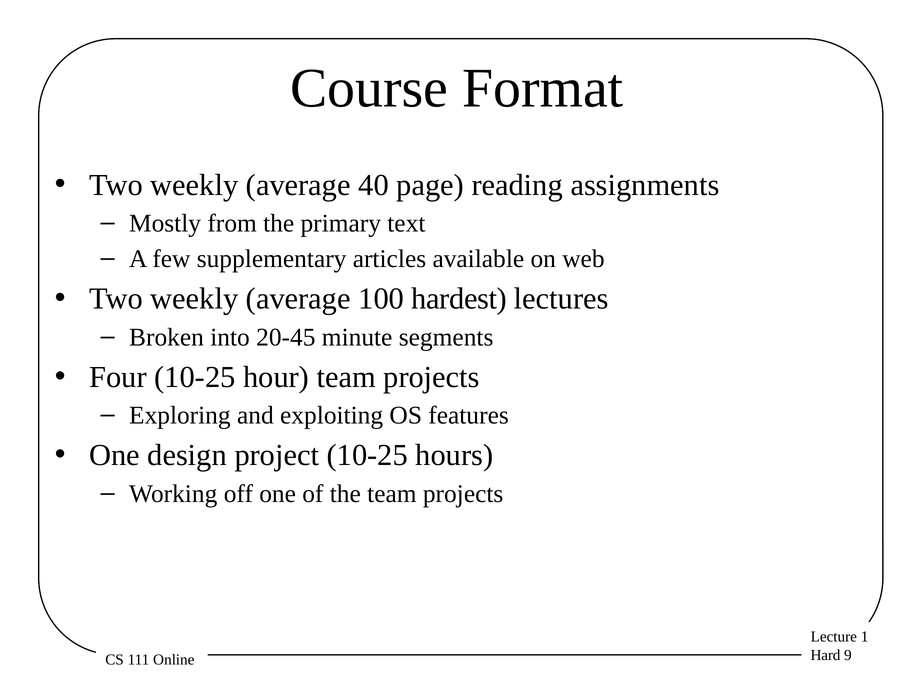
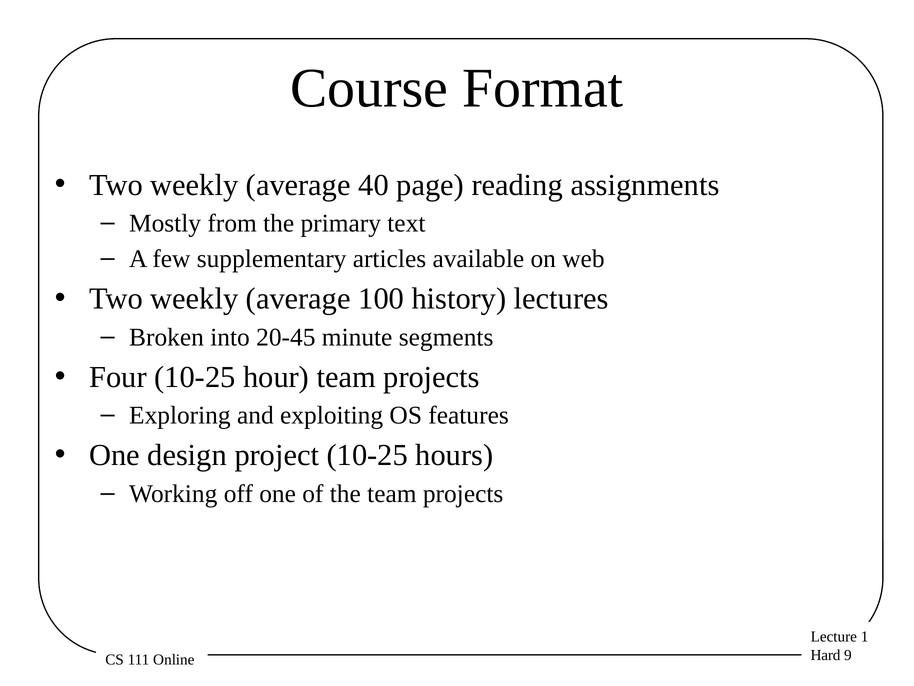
hardest: hardest -> history
